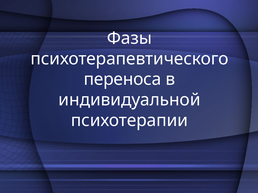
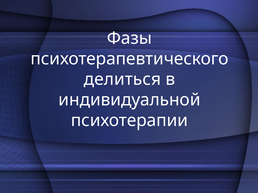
переноса: переноса -> делиться
